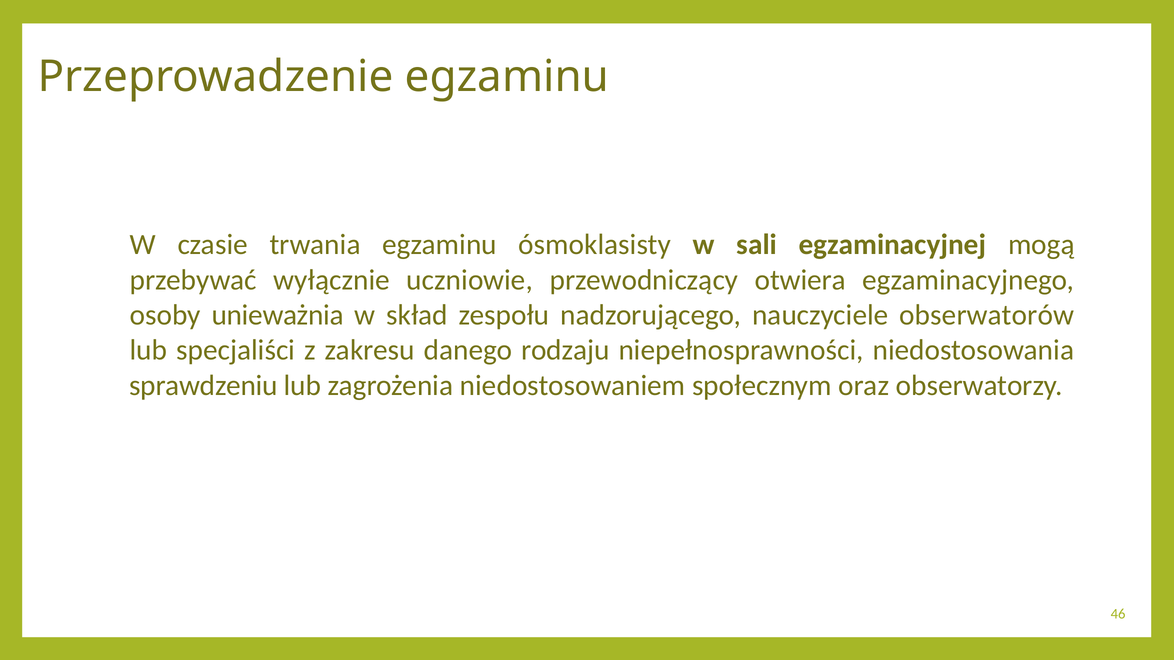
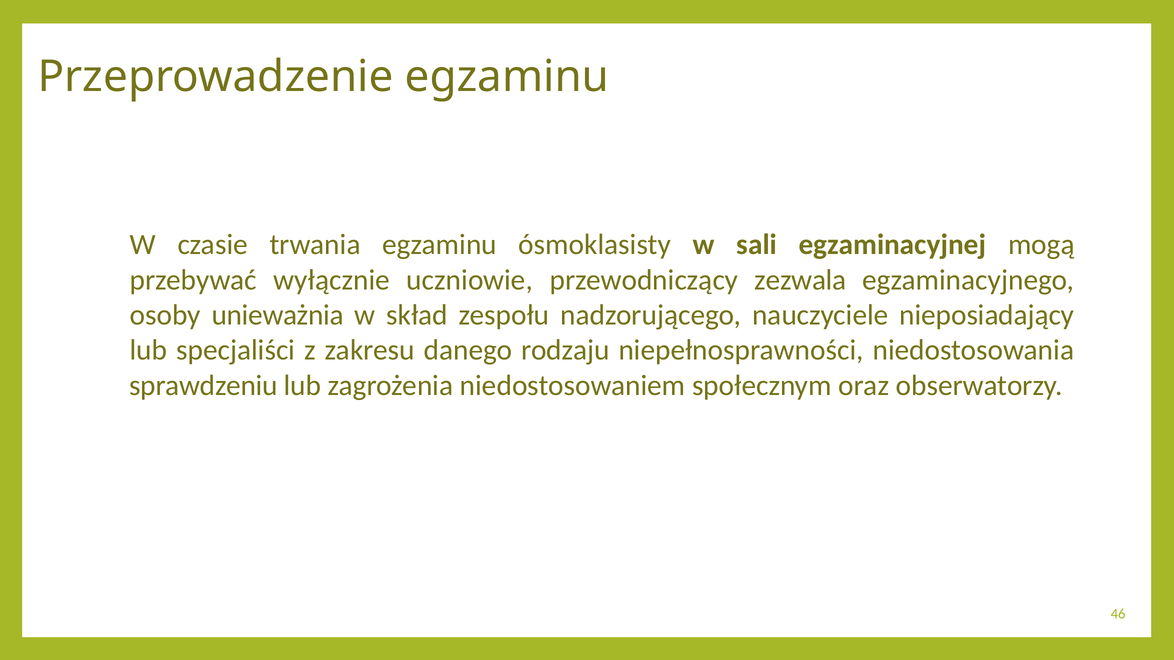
otwiera: otwiera -> zezwala
obserwatorów: obserwatorów -> nieposiadający
